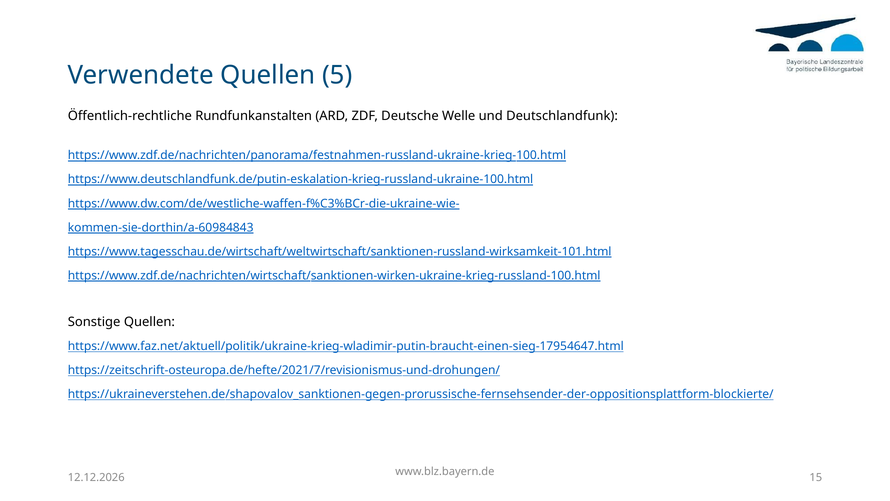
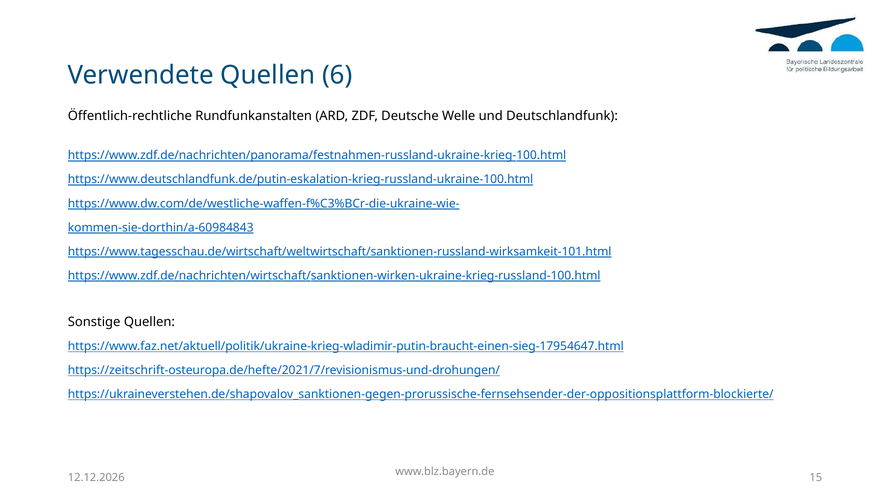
5: 5 -> 6
